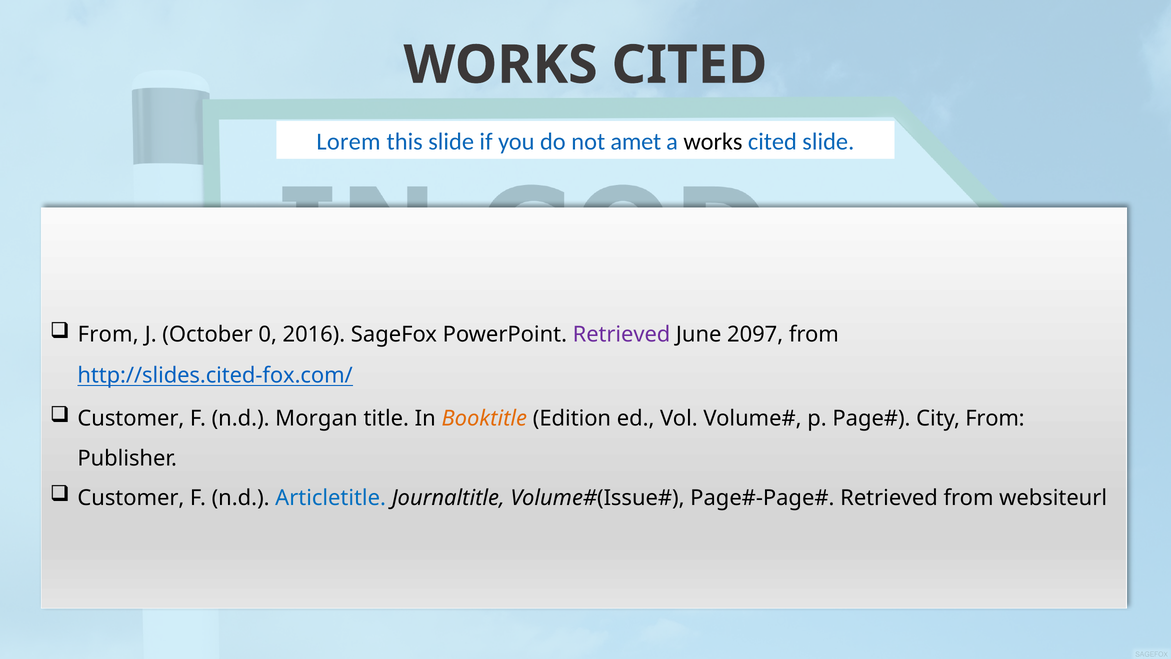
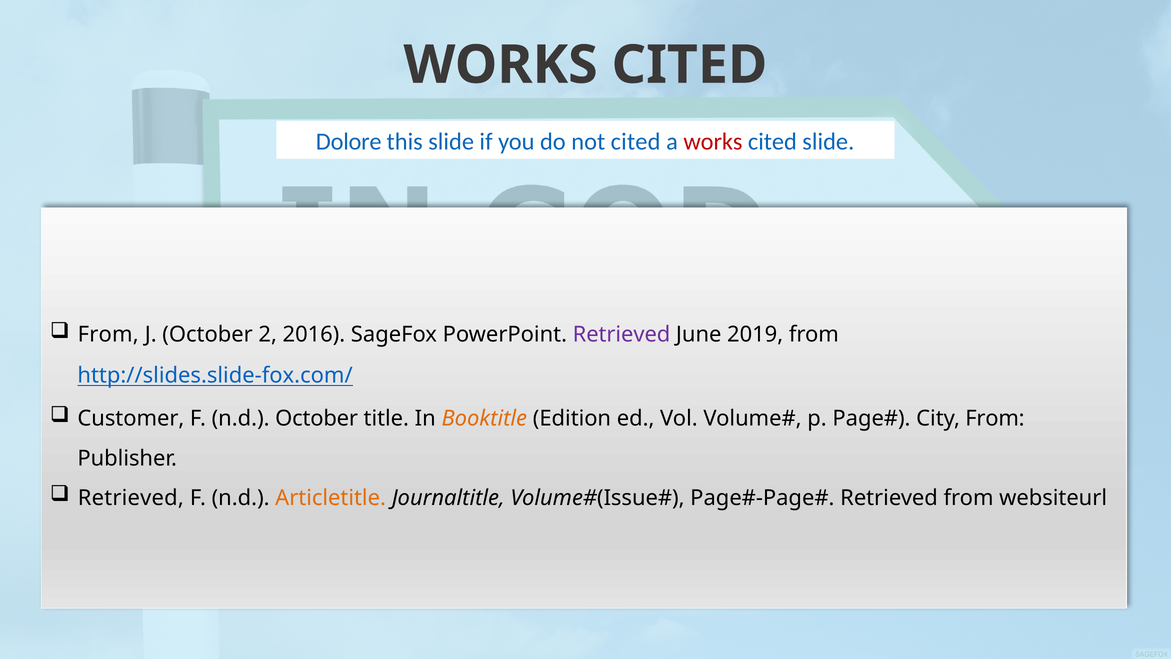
Lorem: Lorem -> Dolore
not amet: amet -> cited
works at (713, 142) colour: black -> red
0: 0 -> 2
2097: 2097 -> 2019
http://slides.cited-fox.com/: http://slides.cited-fox.com/ -> http://slides.slide-fox.com/
n.d Morgan: Morgan -> October
Customer at (131, 498): Customer -> Retrieved
Articletitle colour: blue -> orange
